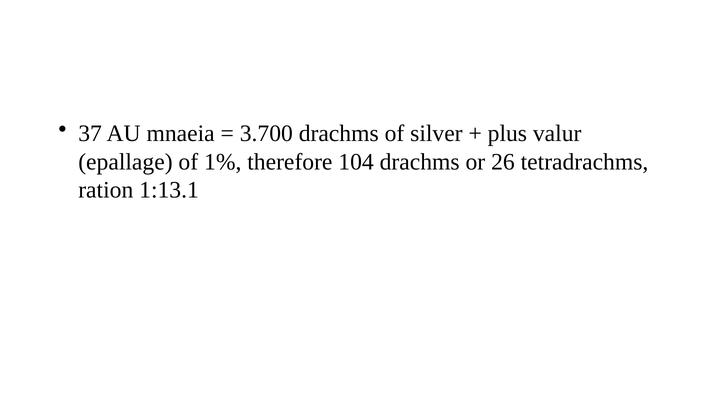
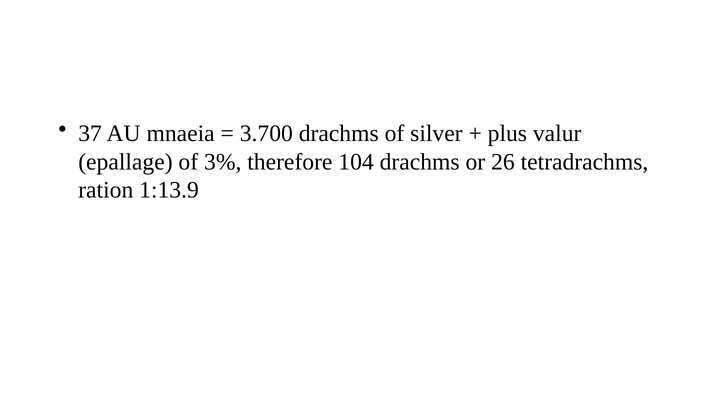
1%: 1% -> 3%
1:13.1: 1:13.1 -> 1:13.9
